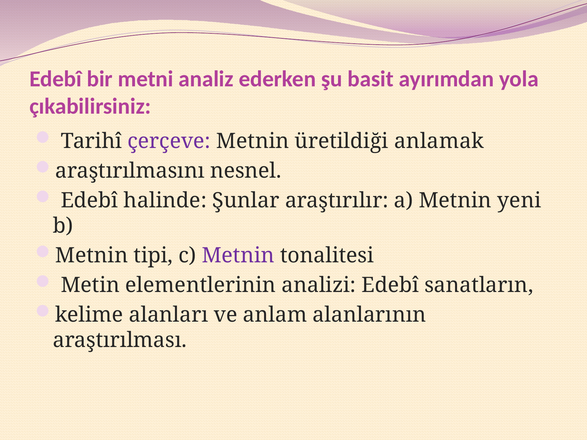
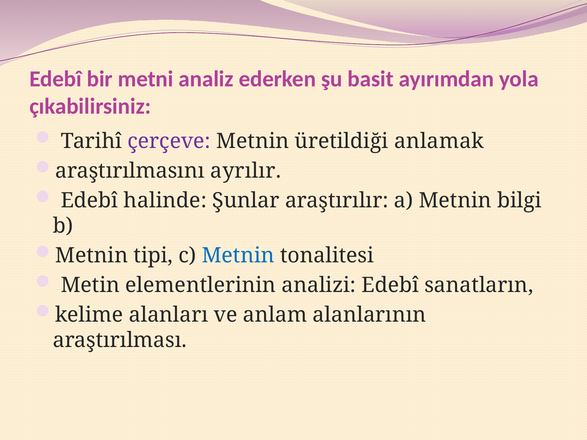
nesnel: nesnel -> ayrılır
yeni: yeni -> bilgi
Metnin at (238, 256) colour: purple -> blue
